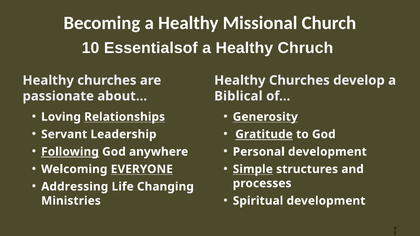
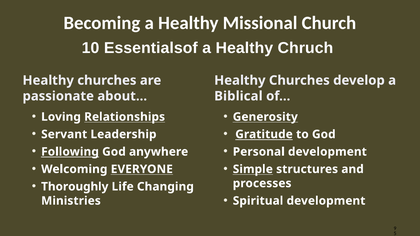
Addressing: Addressing -> Thoroughly
